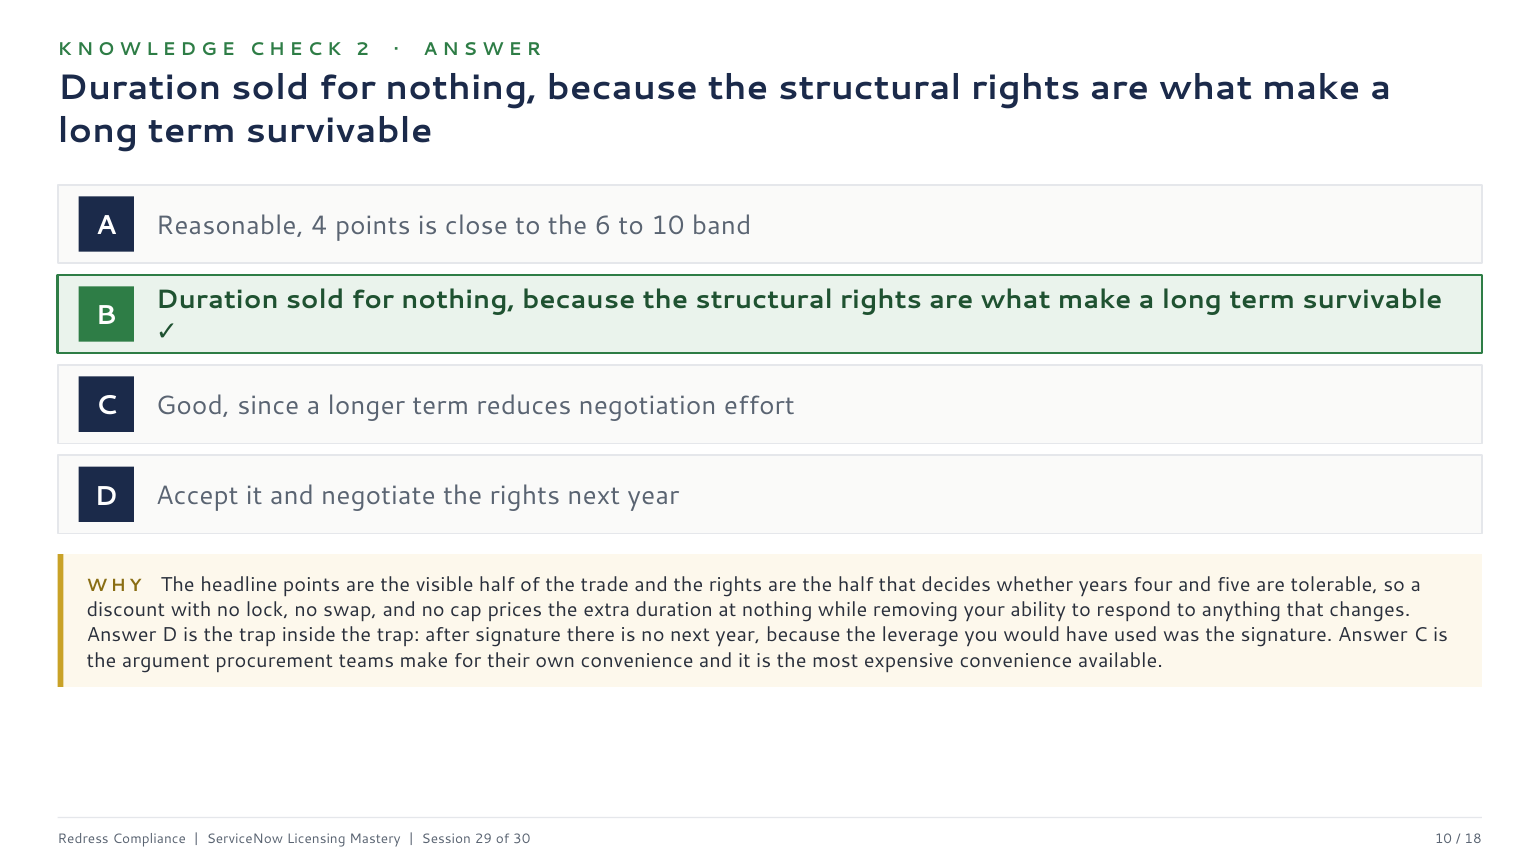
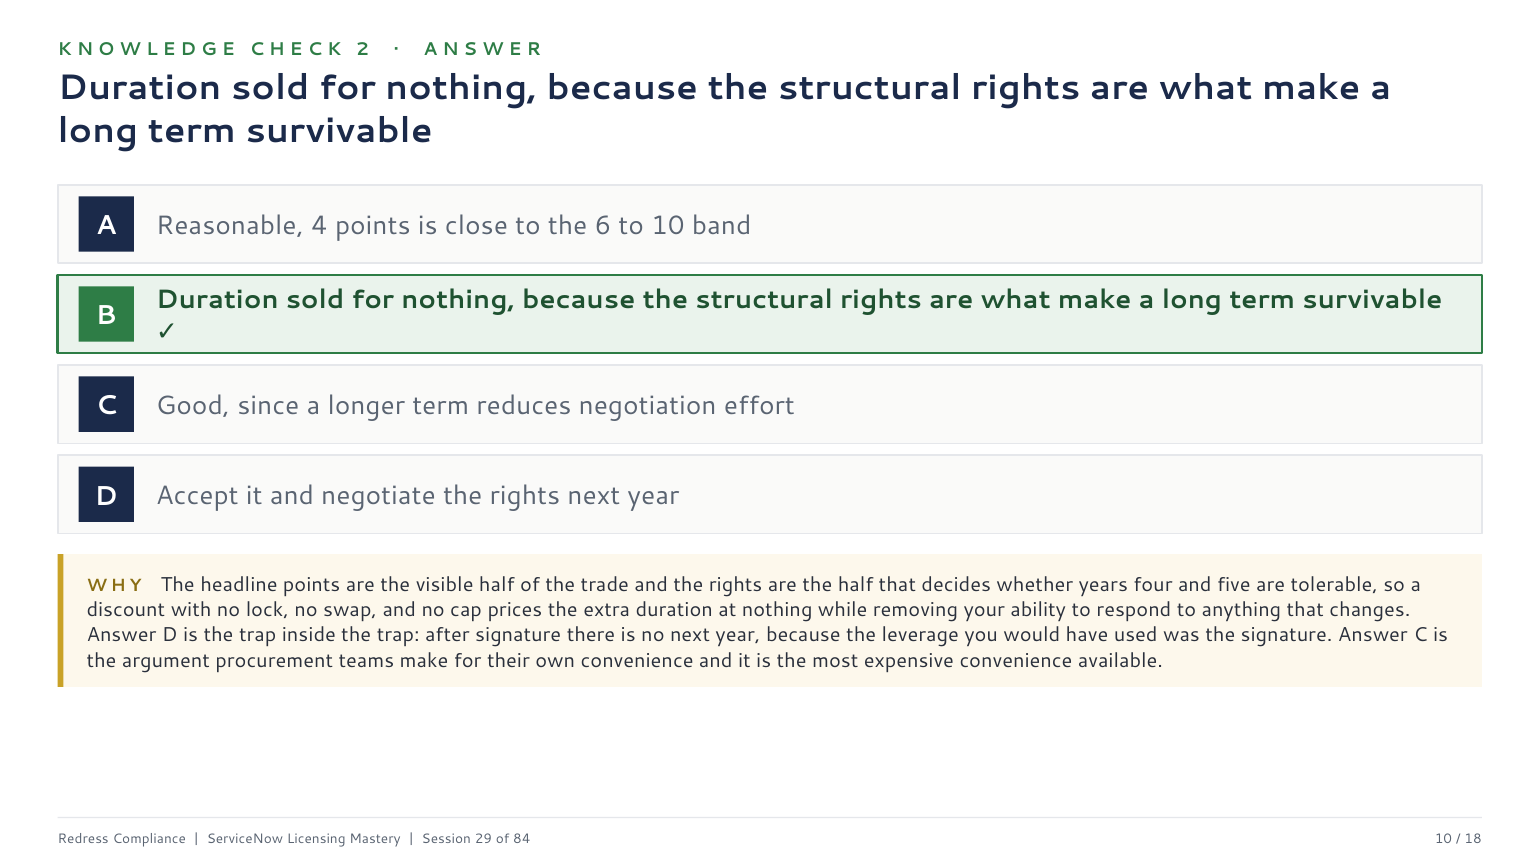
30: 30 -> 84
